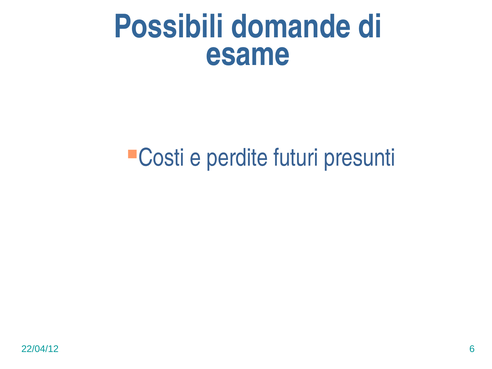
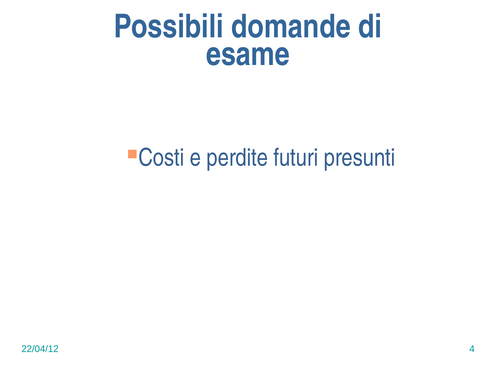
6: 6 -> 4
